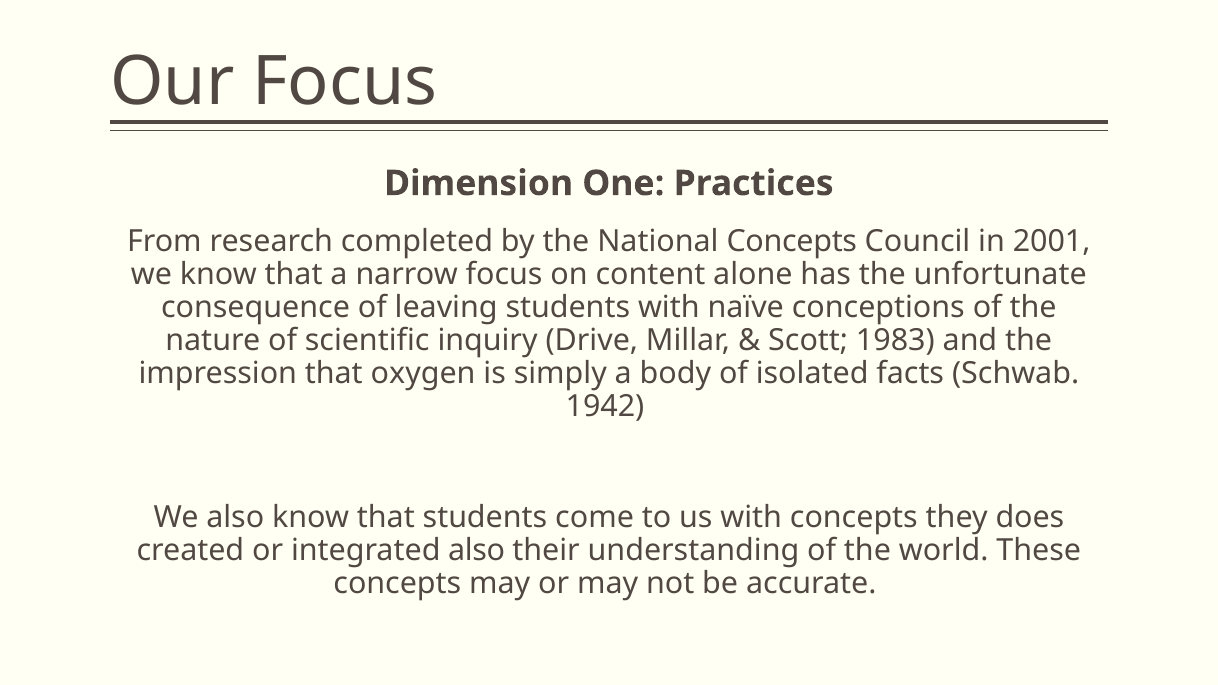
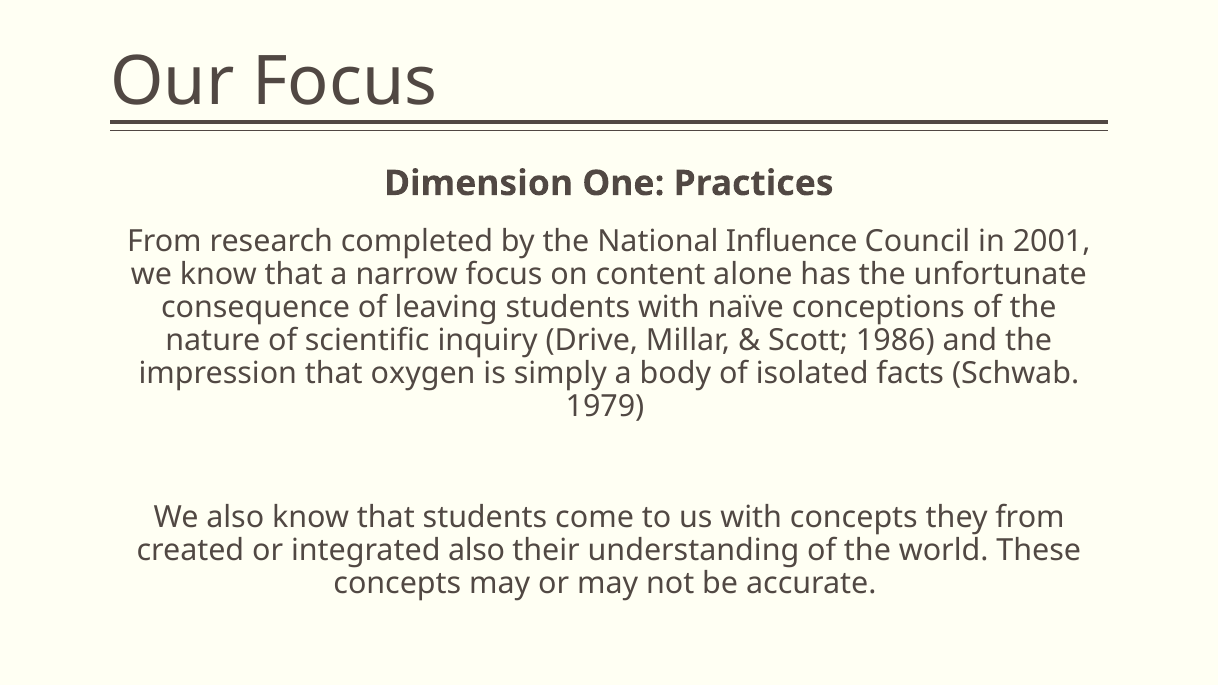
National Concepts: Concepts -> Influence
1983: 1983 -> 1986
1942: 1942 -> 1979
they does: does -> from
